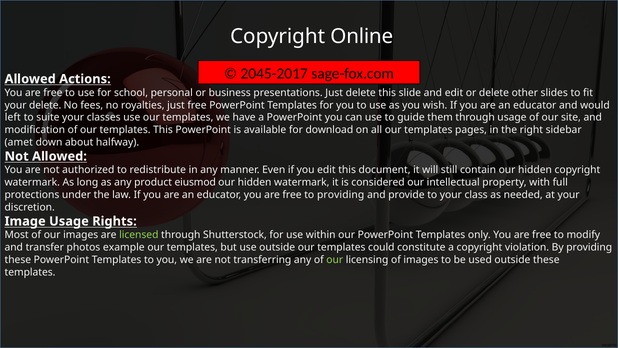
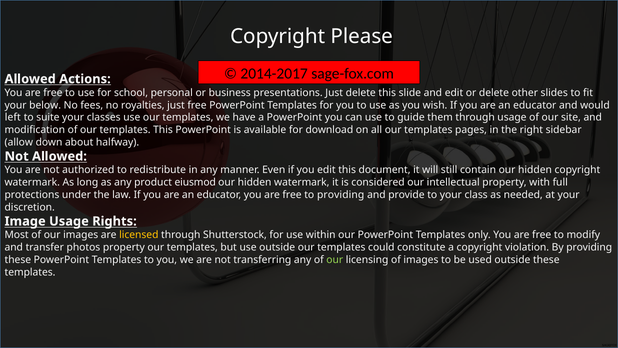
Online: Online -> Please
2045-2017: 2045-2017 -> 2014-2017
your delete: delete -> below
amet: amet -> allow
licensed colour: light green -> yellow
photos example: example -> property
